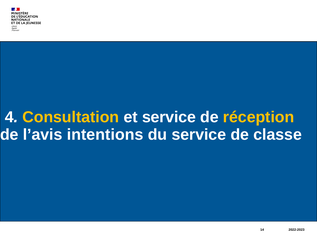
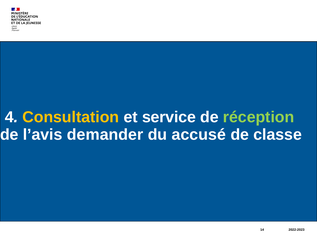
réception colour: yellow -> light green
intentions: intentions -> demander
du service: service -> accusé
